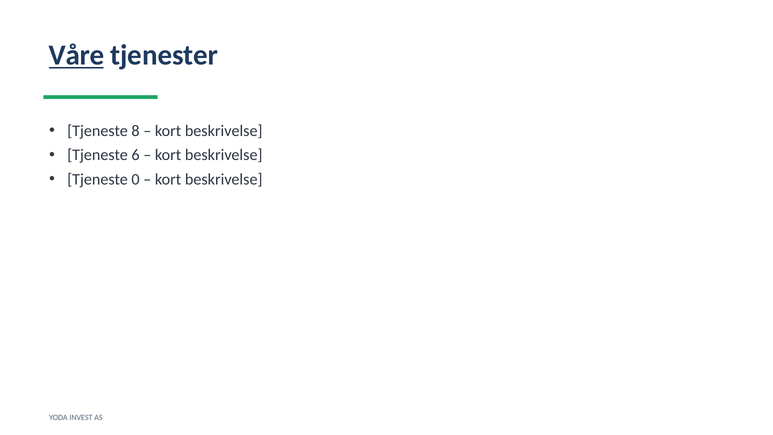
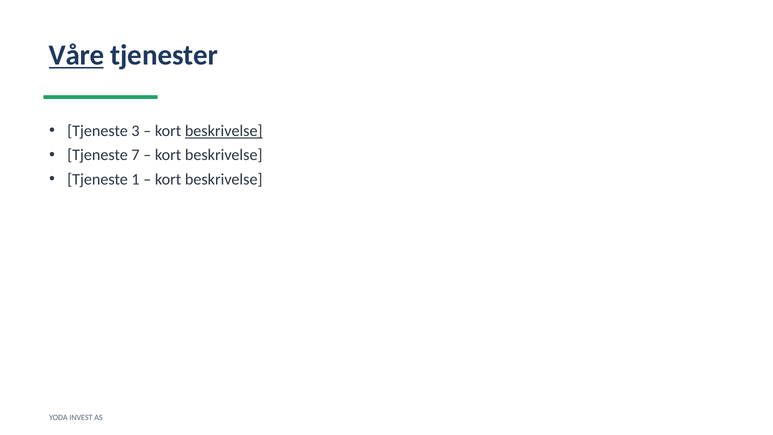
8: 8 -> 3
beskrivelse at (224, 131) underline: none -> present
6: 6 -> 7
0: 0 -> 1
